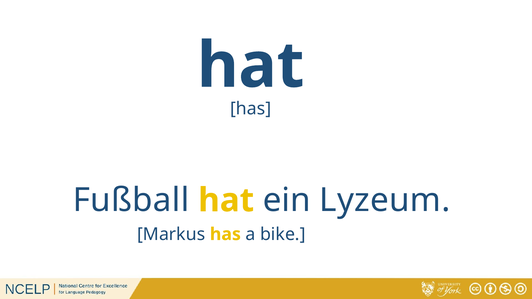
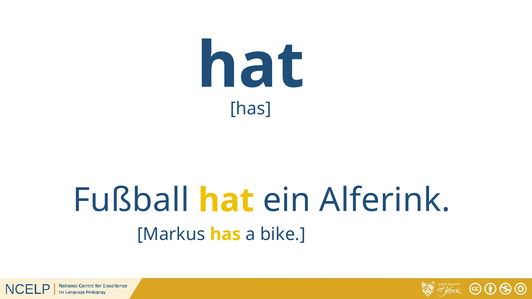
Lyzeum: Lyzeum -> Alferink
